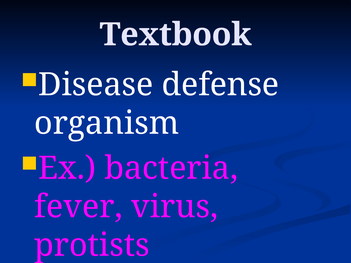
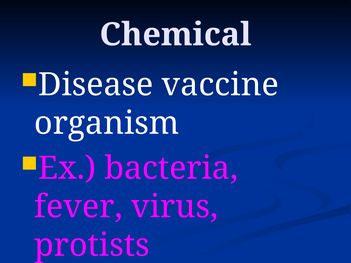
Textbook: Textbook -> Chemical
defense: defense -> vaccine
